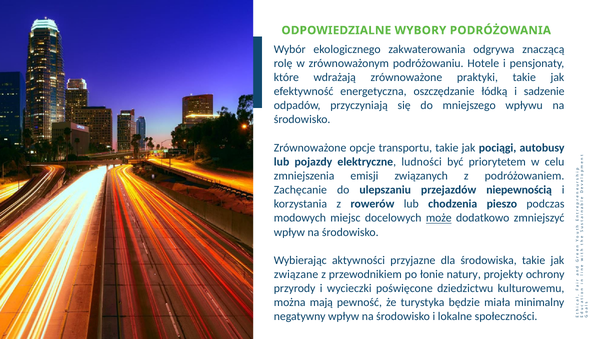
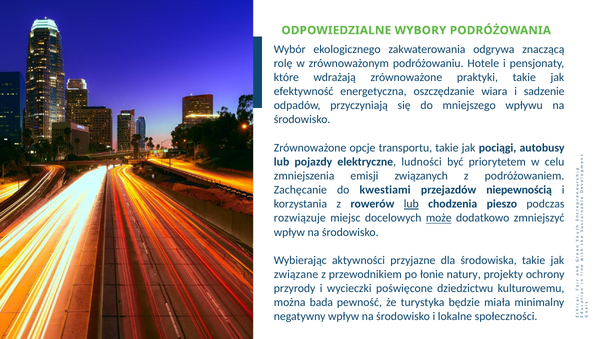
łódką: łódką -> wiara
ulepszaniu: ulepszaniu -> kwestiami
lub at (411, 204) underline: none -> present
modowych: modowych -> rozwiązuje
mają: mają -> bada
